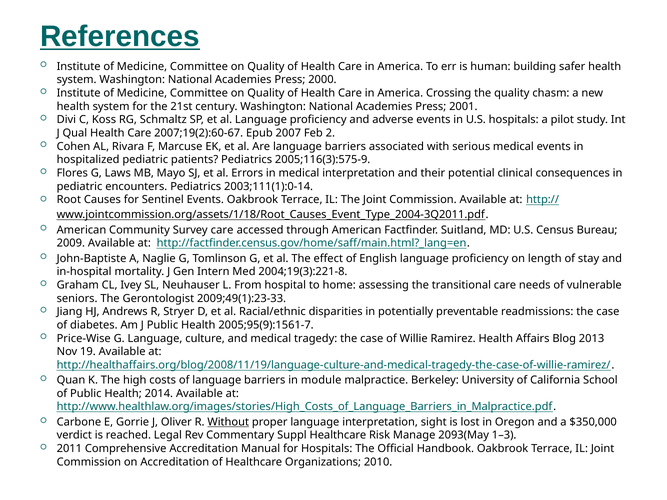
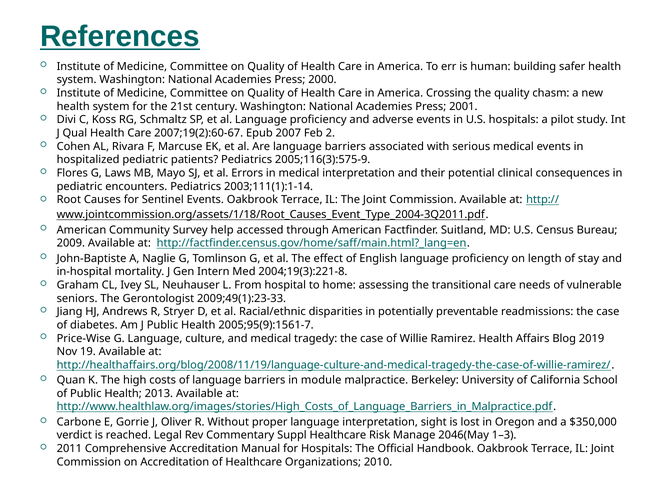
2003;111(1):0-14: 2003;111(1):0-14 -> 2003;111(1):1-14
Survey care: care -> help
2013: 2013 -> 2019
2014: 2014 -> 2013
Without underline: present -> none
2093(May: 2093(May -> 2046(May
